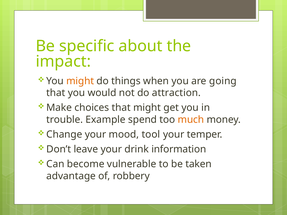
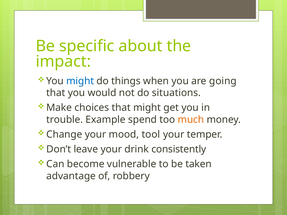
might at (80, 81) colour: orange -> blue
attraction: attraction -> situations
information: information -> consistently
